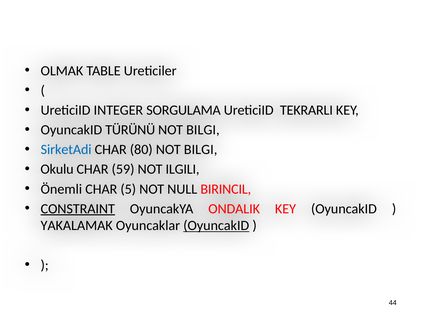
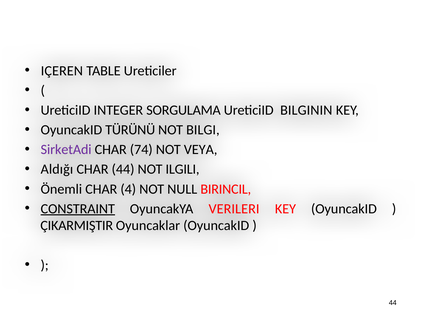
OLMAK: OLMAK -> IÇEREN
TEKRARLI: TEKRARLI -> BILGININ
SirketAdi colour: blue -> purple
80: 80 -> 74
BILGI at (201, 149): BILGI -> VEYA
Okulu: Okulu -> Aldığı
CHAR 59: 59 -> 44
5: 5 -> 4
ONDALIK: ONDALIK -> VERILERI
YAKALAMAK: YAKALAMAK -> ÇIKARMIŞTIR
OyuncakID at (216, 225) underline: present -> none
